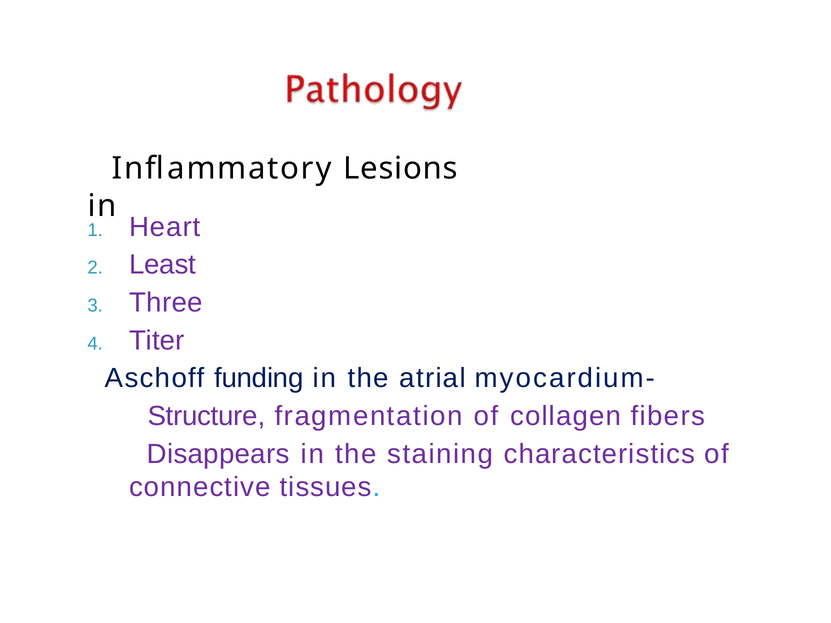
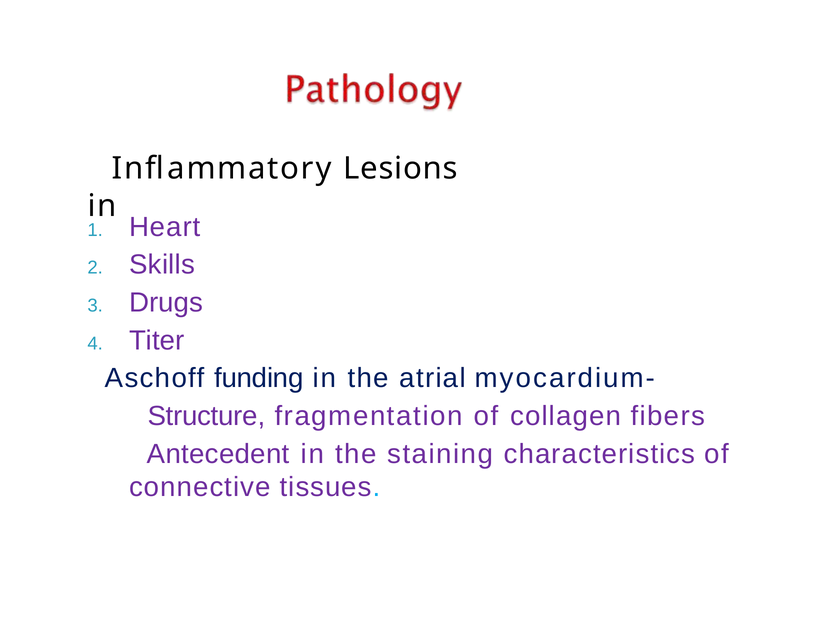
Least: Least -> Skills
Three: Three -> Drugs
Disappears: Disappears -> Antecedent
